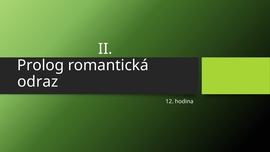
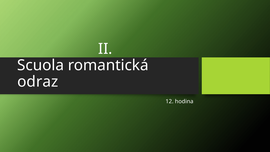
Prolog: Prolog -> Scuola
